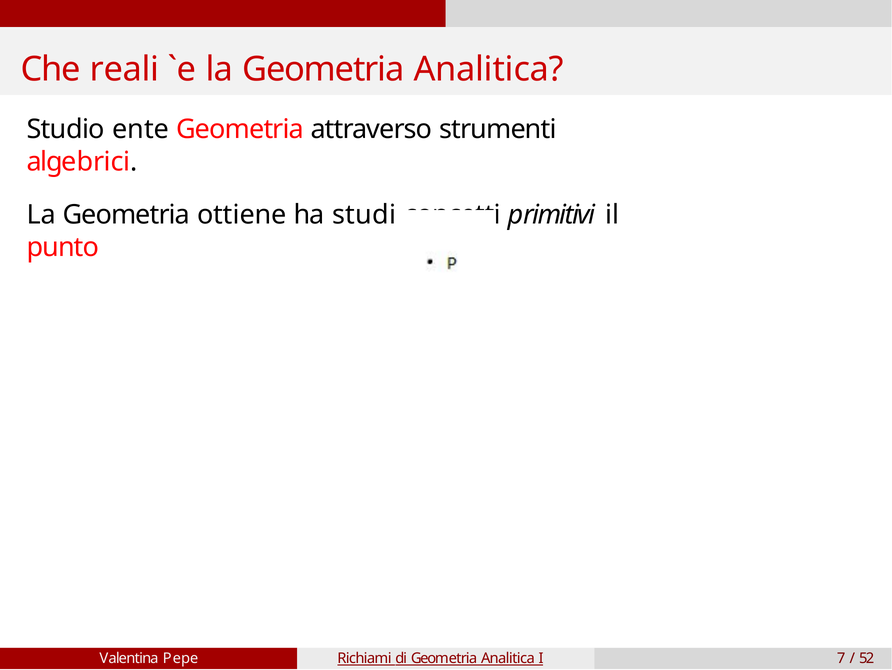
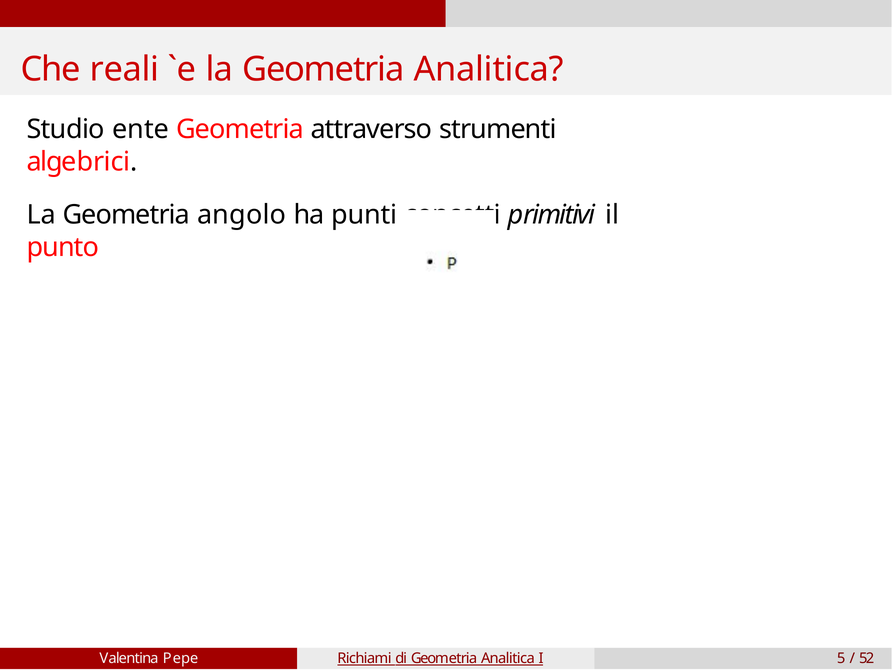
ottiene: ottiene -> angolo
studi: studi -> punti
7: 7 -> 5
